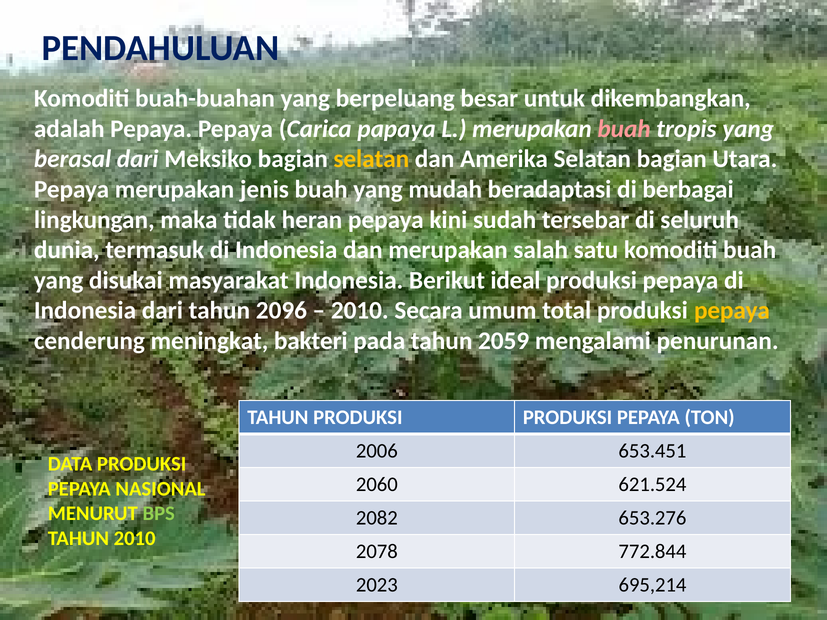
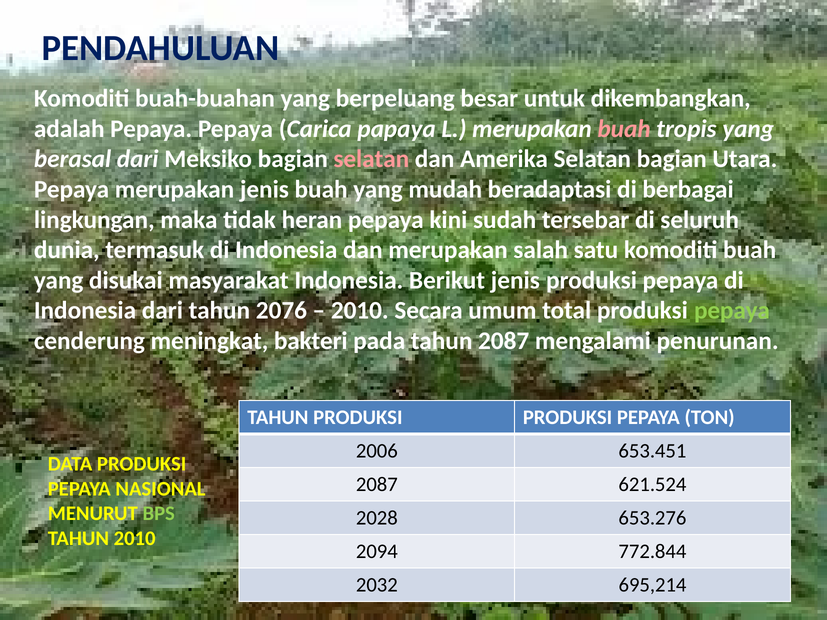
selatan at (371, 159) colour: yellow -> pink
Berikut ideal: ideal -> jenis
2096: 2096 -> 2076
pepaya at (732, 311) colour: yellow -> light green
tahun 2059: 2059 -> 2087
2060 at (377, 485): 2060 -> 2087
2082: 2082 -> 2028
2078: 2078 -> 2094
2023: 2023 -> 2032
